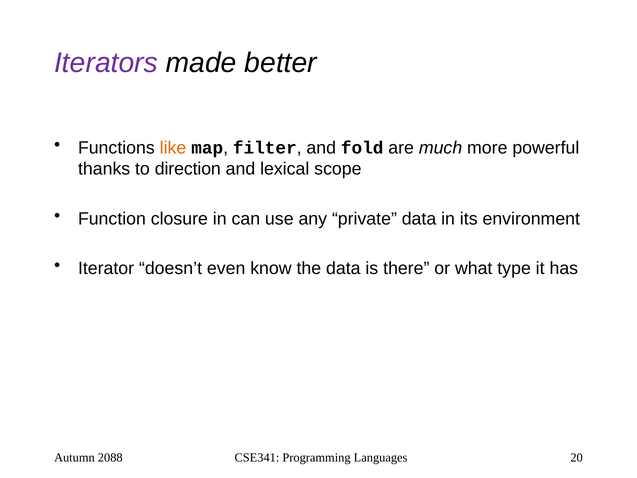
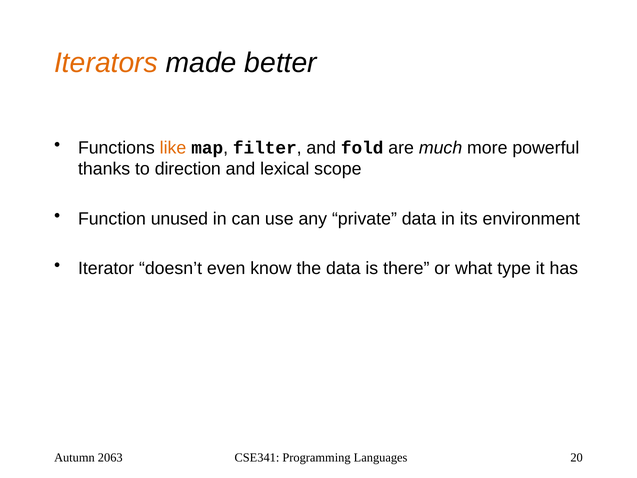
Iterators colour: purple -> orange
closure: closure -> unused
2088: 2088 -> 2063
